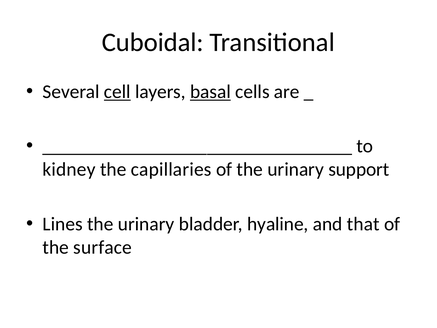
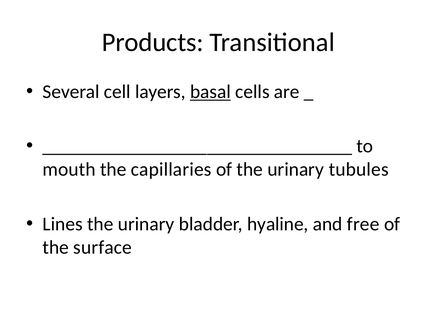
Cuboidal: Cuboidal -> Products
cell underline: present -> none
kidney: kidney -> mouth
support: support -> tubules
that: that -> free
